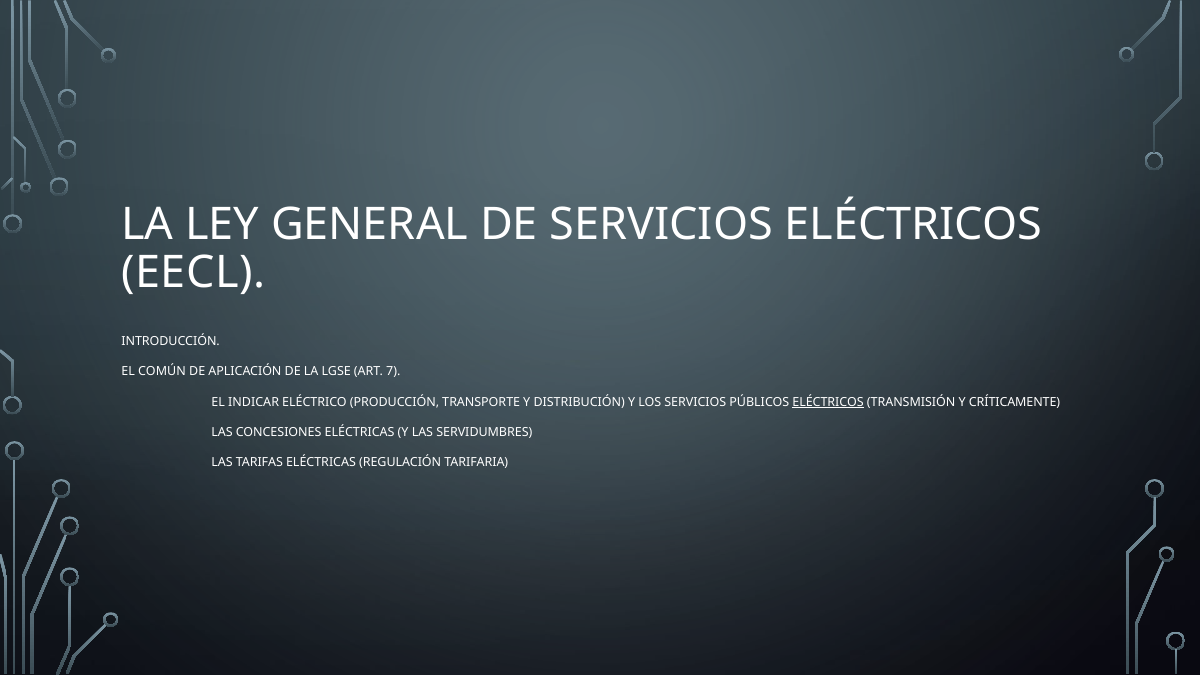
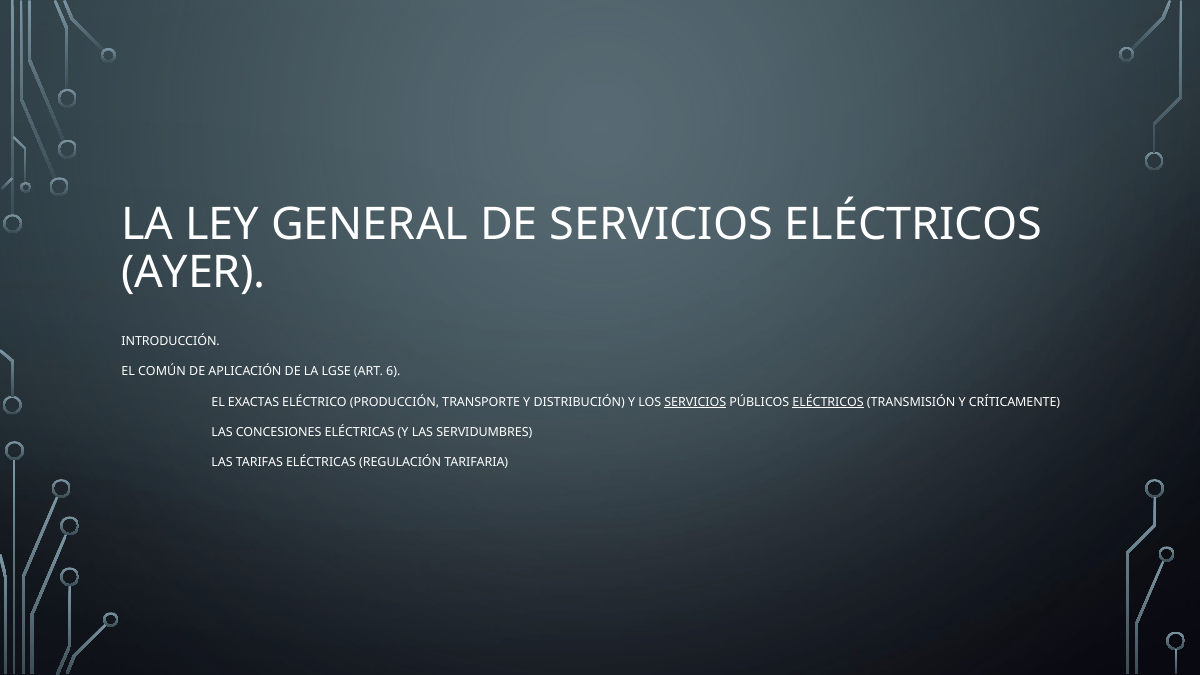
EECL: EECL -> AYER
7: 7 -> 6
INDICAR: INDICAR -> EXACTAS
SERVICIOS at (695, 402) underline: none -> present
